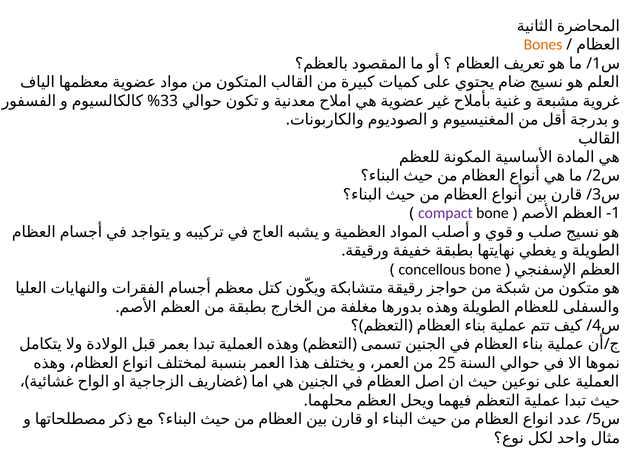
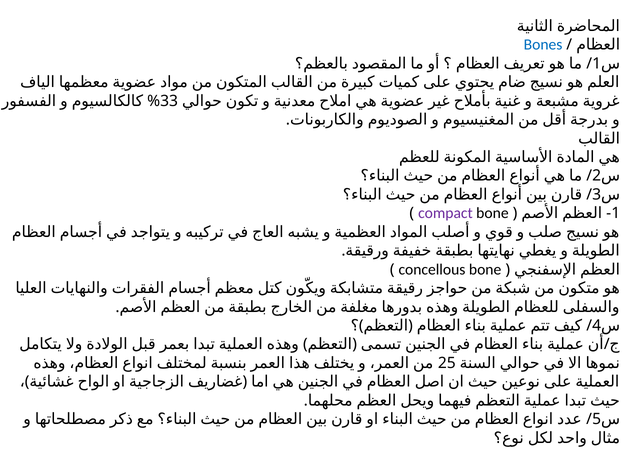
Bones colour: orange -> blue
